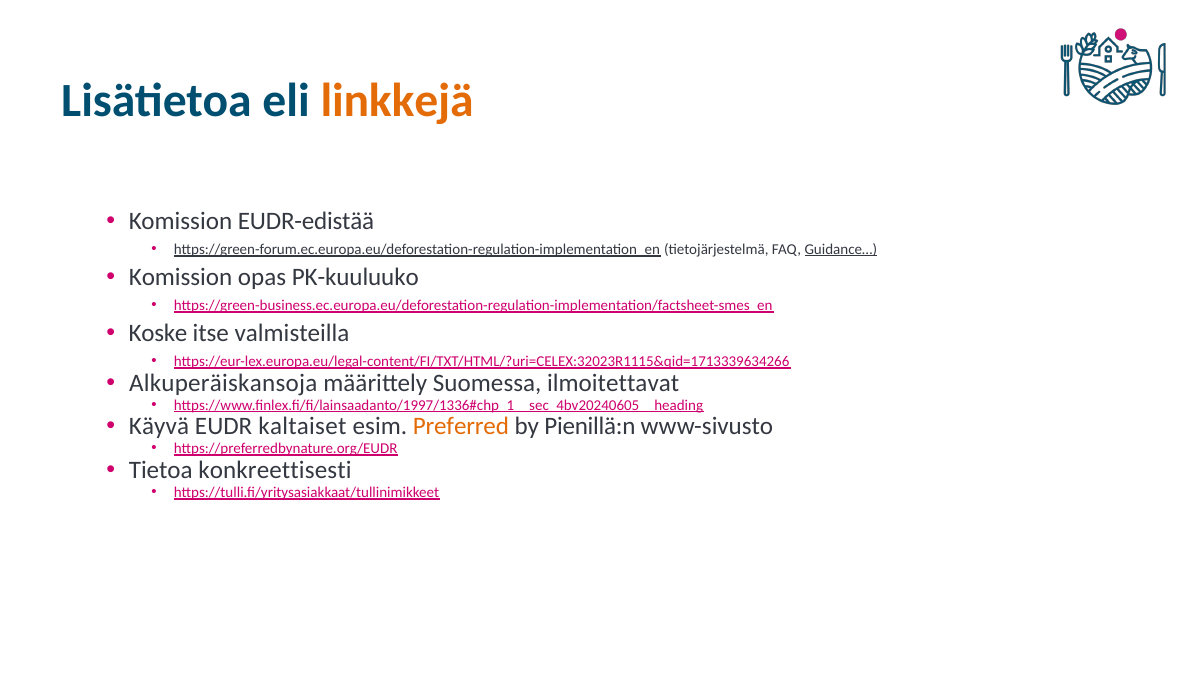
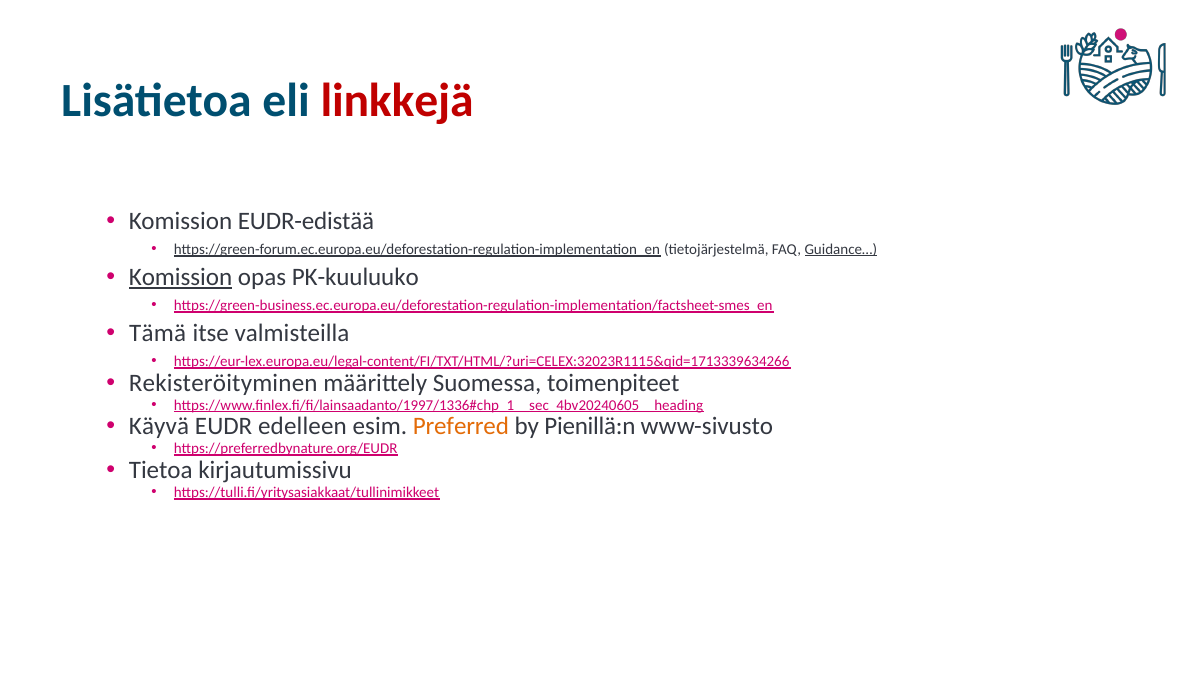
linkkejä colour: orange -> red
Komission at (181, 277) underline: none -> present
Koske: Koske -> Tämä
Alkuperäiskansoja: Alkuperäiskansoja -> Rekisteröityminen
ilmoitettavat: ilmoitettavat -> toimenpiteet
kaltaiset: kaltaiset -> edelleen
konkreettisesti: konkreettisesti -> kirjautumissivu
